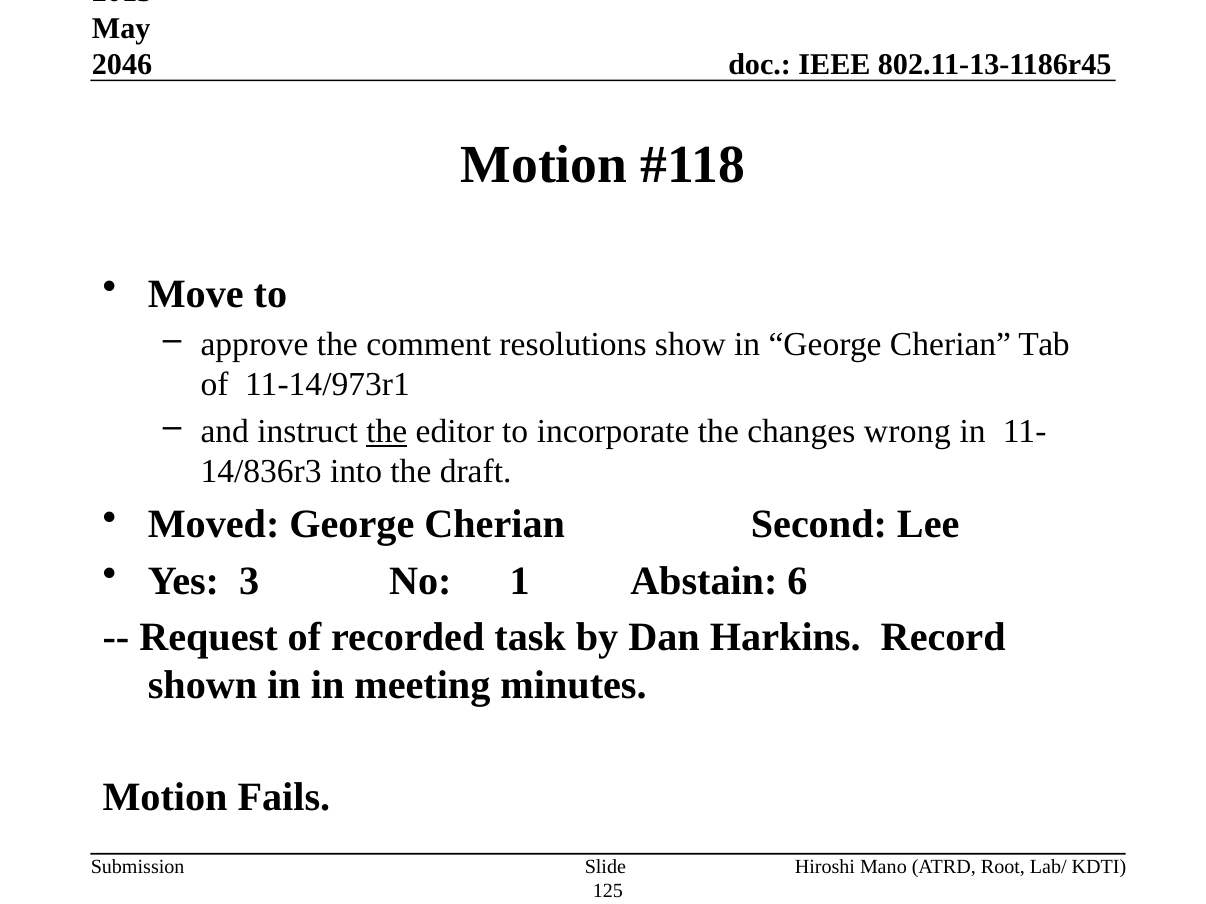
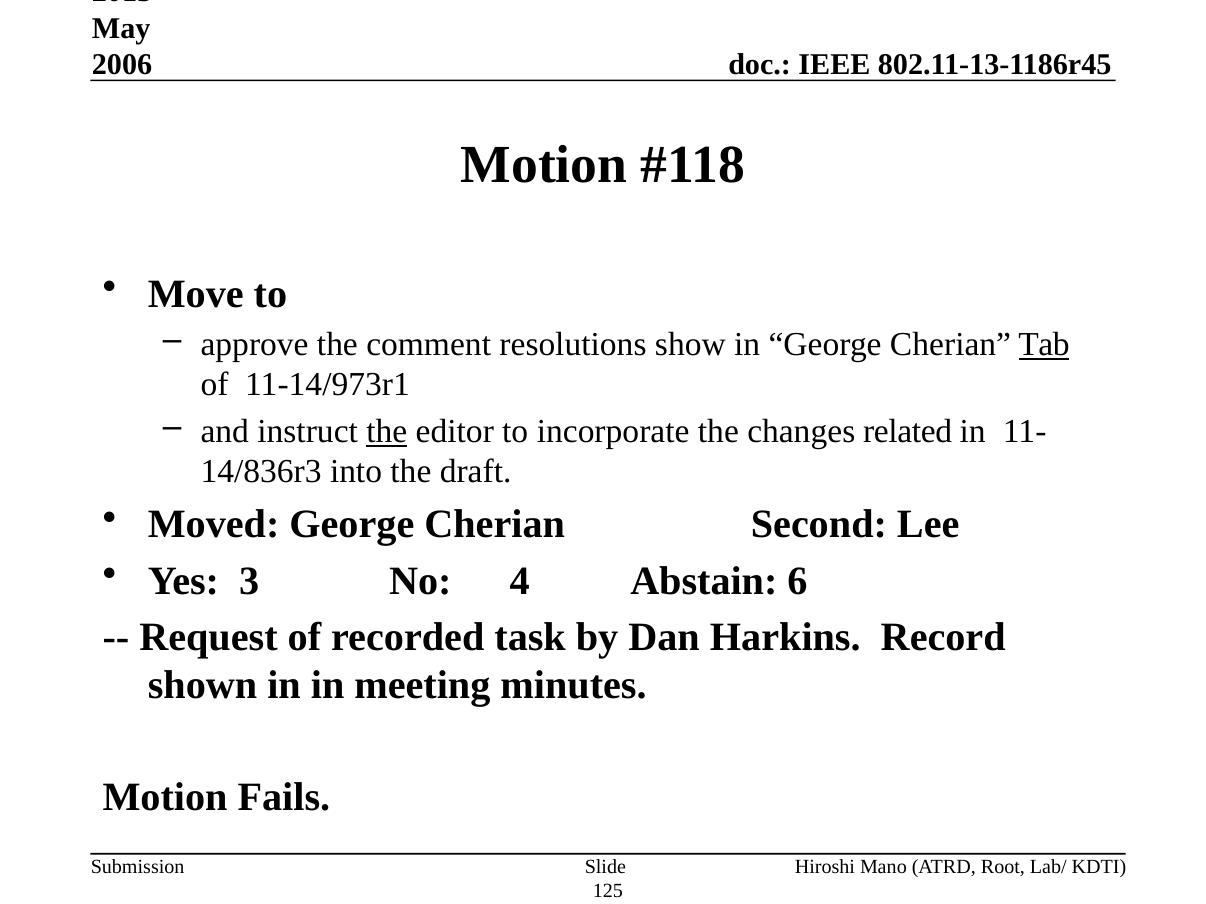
2046: 2046 -> 2006
Tab underline: none -> present
wrong: wrong -> related
1: 1 -> 4
